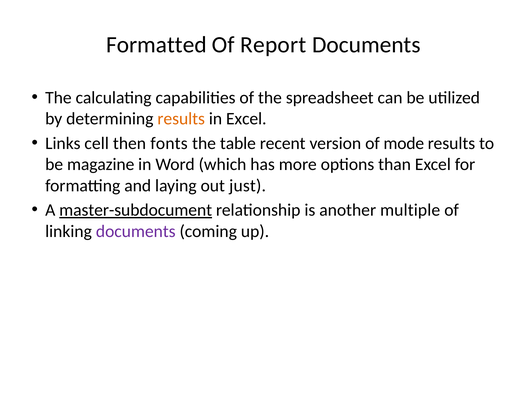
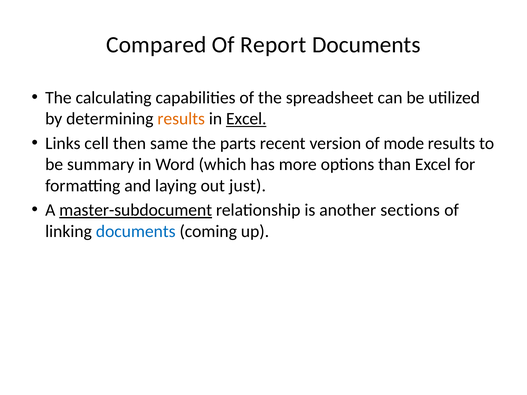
Formatted: Formatted -> Compared
Excel at (246, 119) underline: none -> present
fonts: fonts -> same
table: table -> parts
magazine: magazine -> summary
multiple: multiple -> sections
documents at (136, 231) colour: purple -> blue
